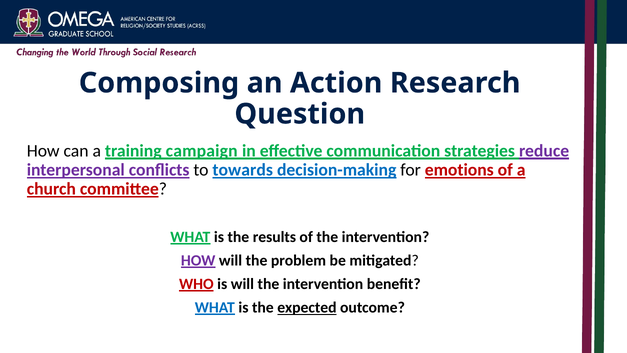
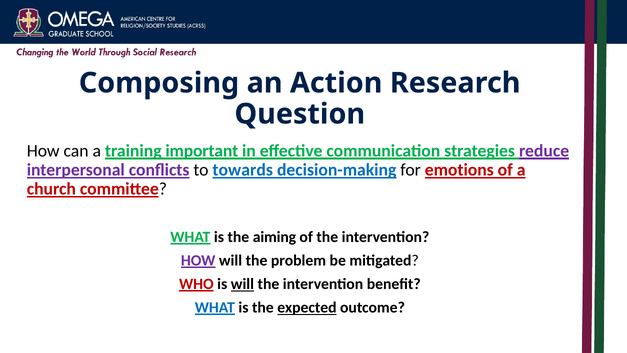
campaign: campaign -> important
results: results -> aiming
will at (242, 284) underline: none -> present
